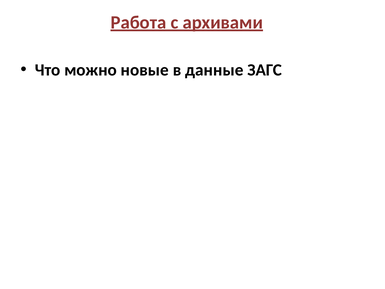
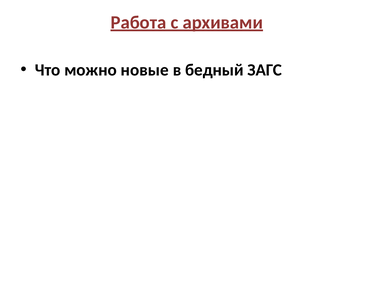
данные: данные -> бедный
